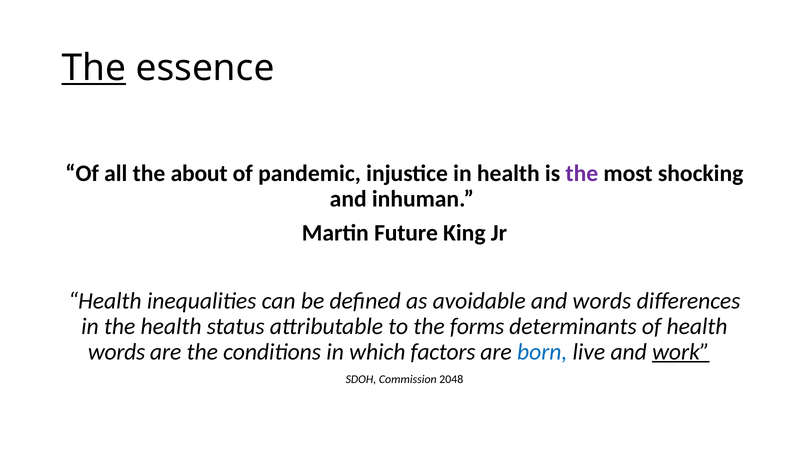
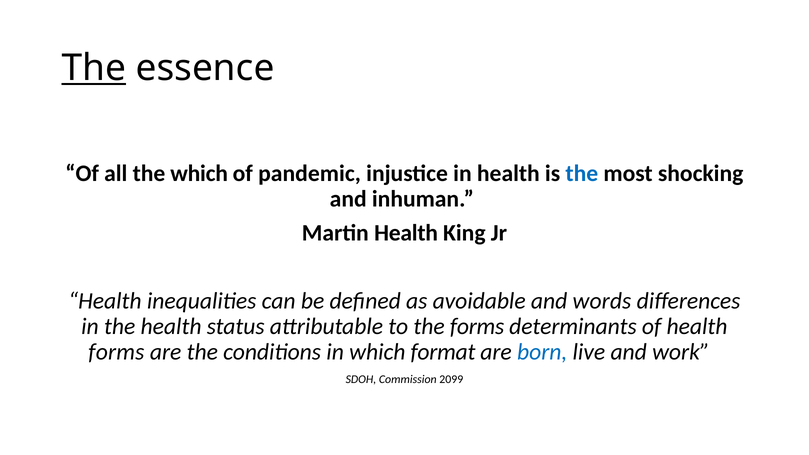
the about: about -> which
the at (582, 174) colour: purple -> blue
Martin Future: Future -> Health
words at (117, 352): words -> forms
factors: factors -> format
work underline: present -> none
2048: 2048 -> 2099
